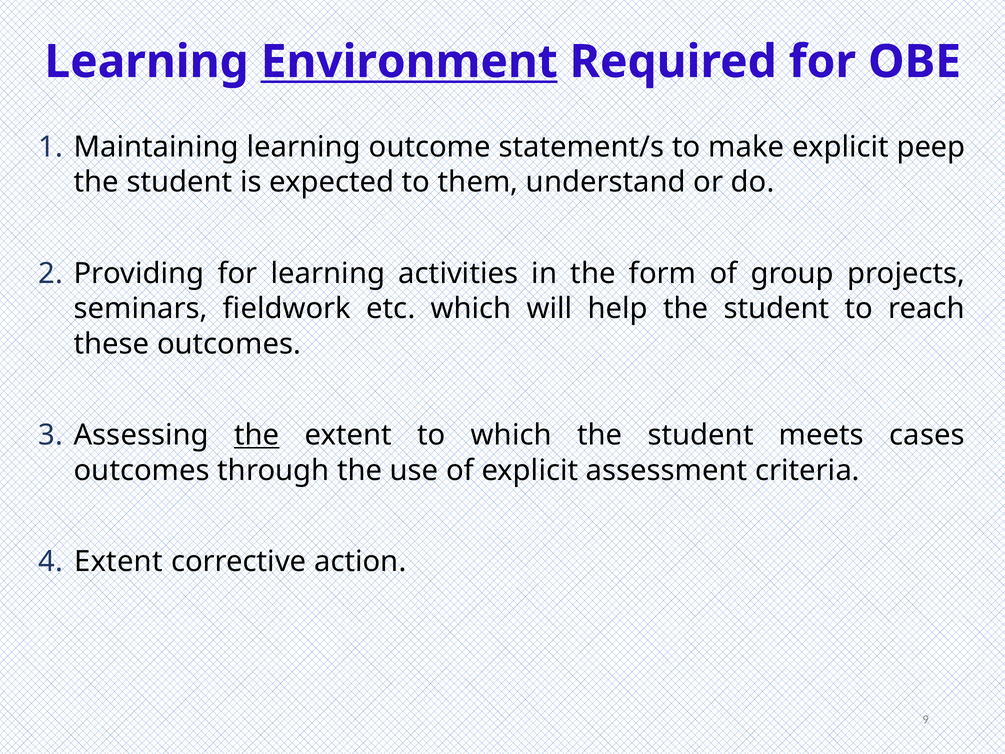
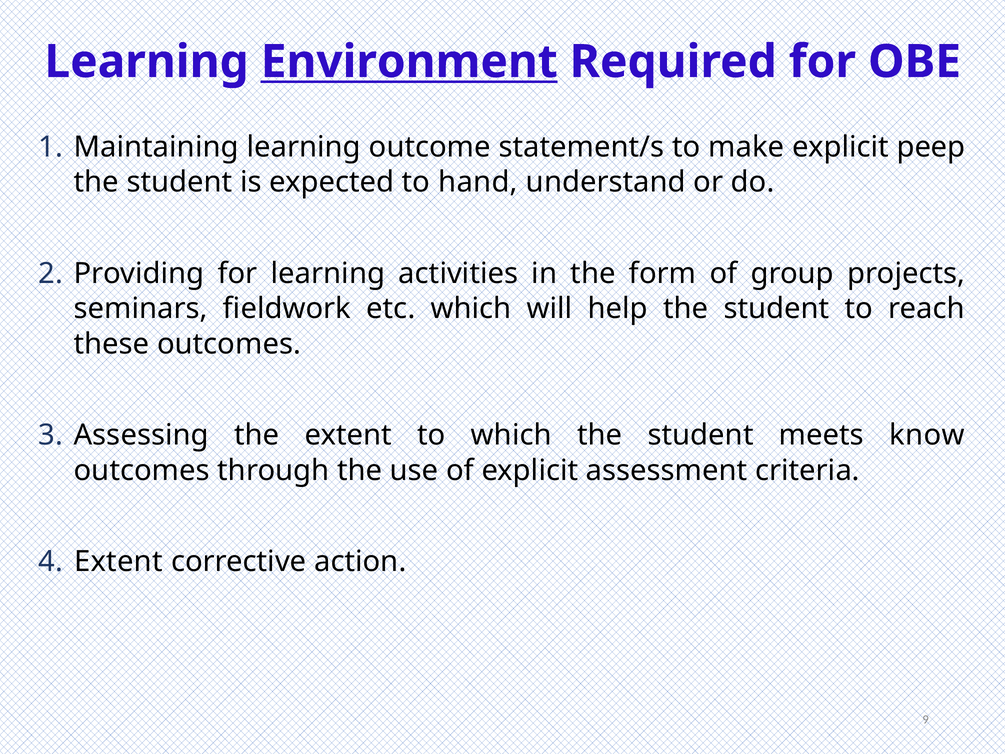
them: them -> hand
the at (257, 435) underline: present -> none
cases: cases -> know
